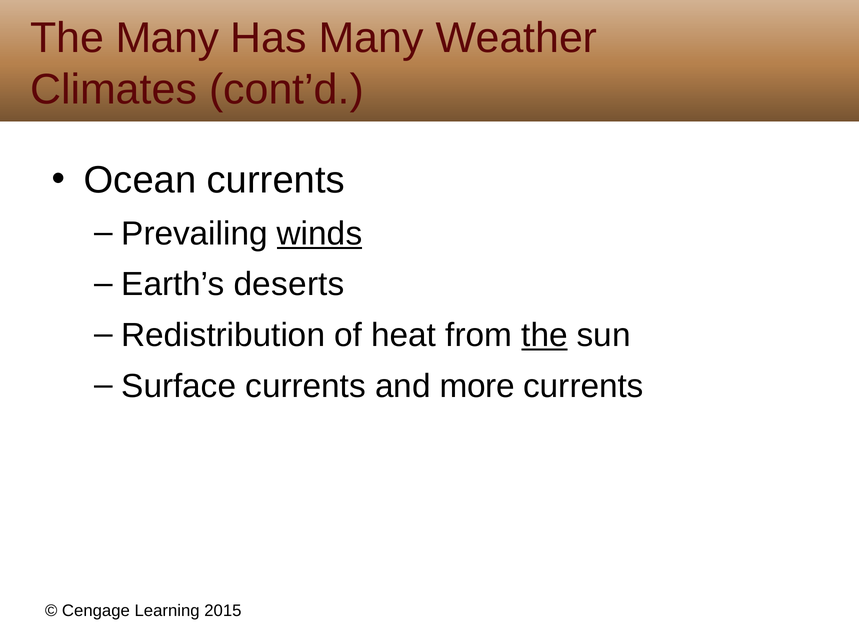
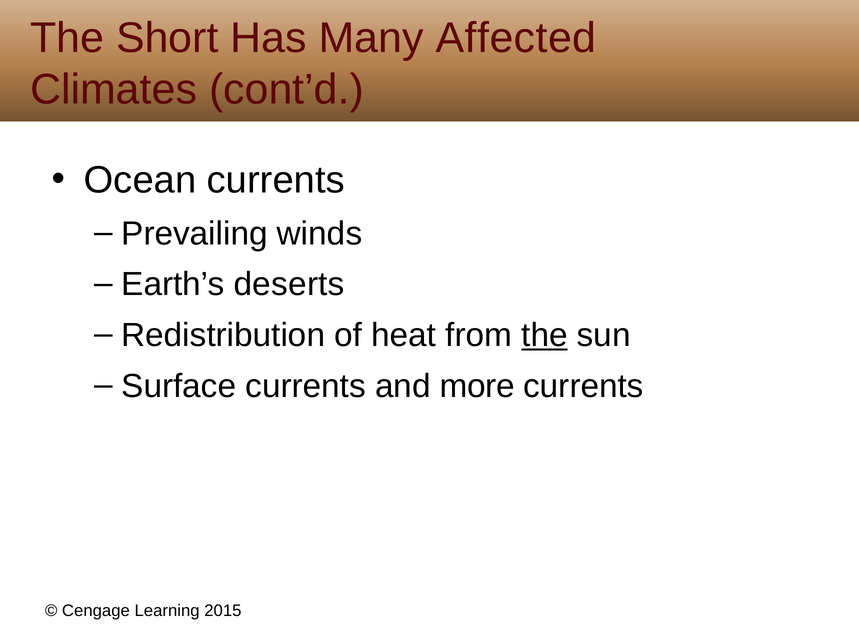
The Many: Many -> Short
Weather: Weather -> Affected
winds underline: present -> none
